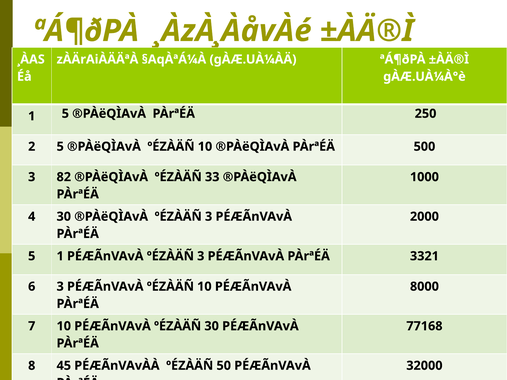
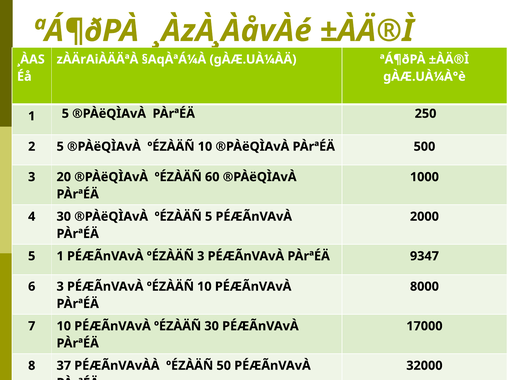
82: 82 -> 20
33: 33 -> 60
®PÀëQÌAvÀ ºÉZÀÄÑ 3: 3 -> 5
3321: 3321 -> 9347
77168: 77168 -> 17000
45: 45 -> 37
